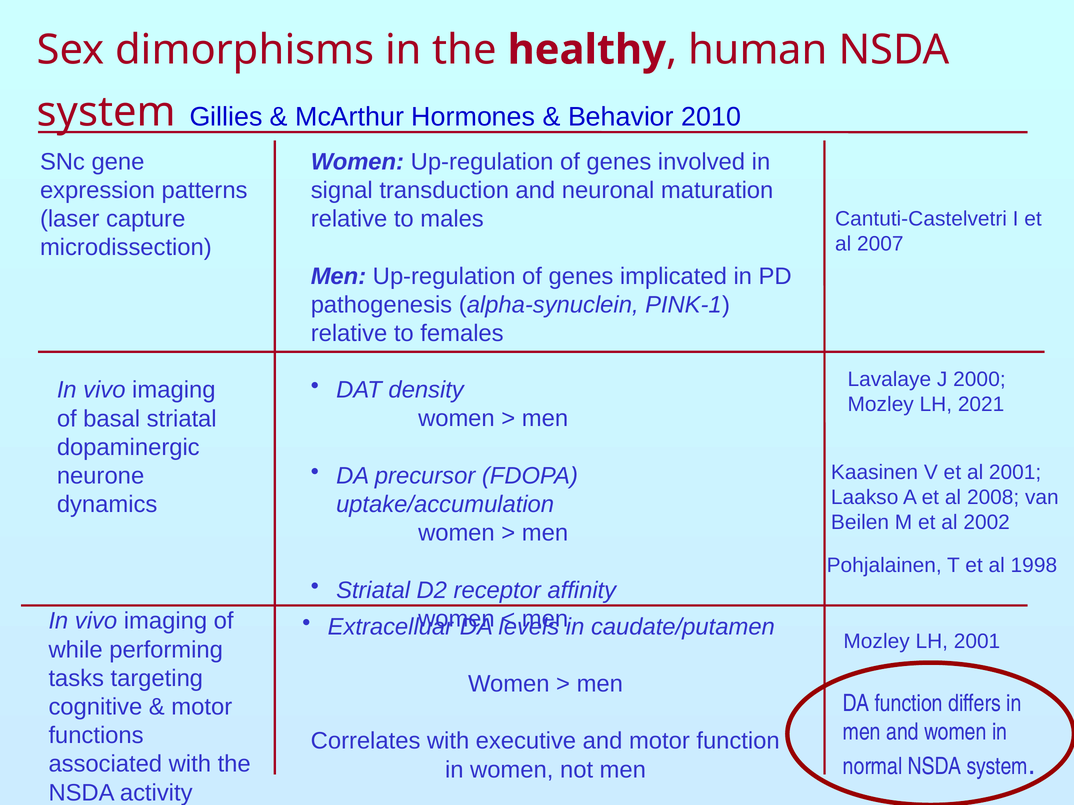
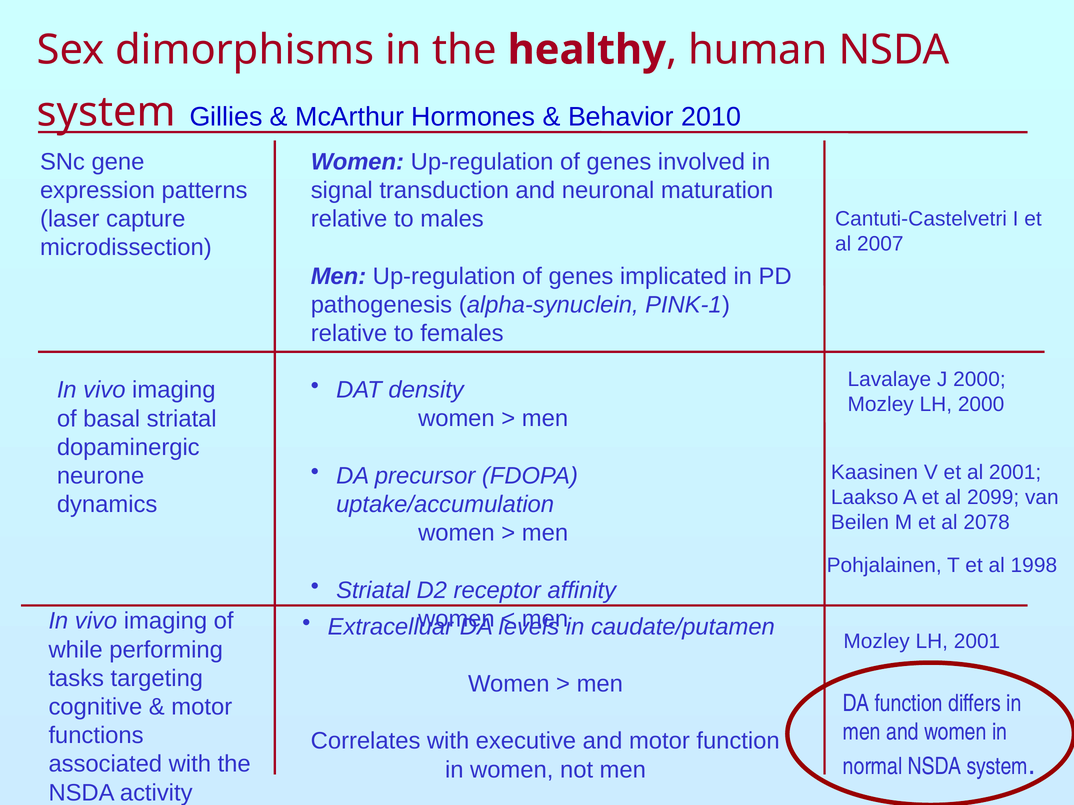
LH 2021: 2021 -> 2000
2008: 2008 -> 2099
2002: 2002 -> 2078
